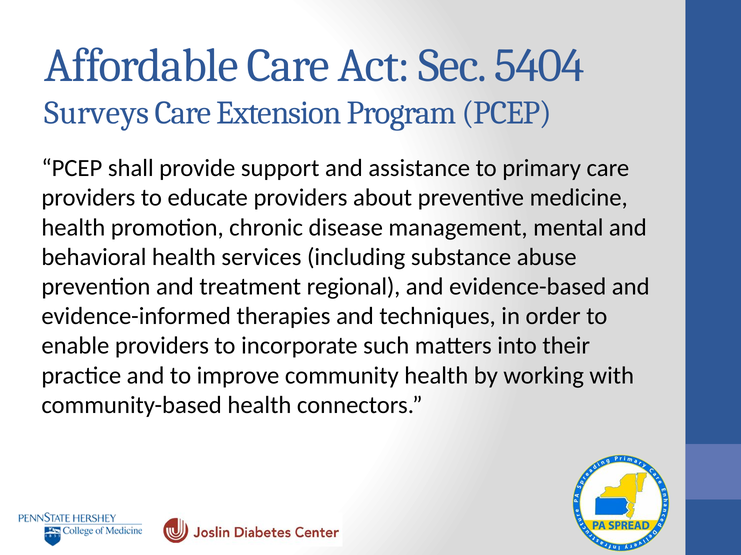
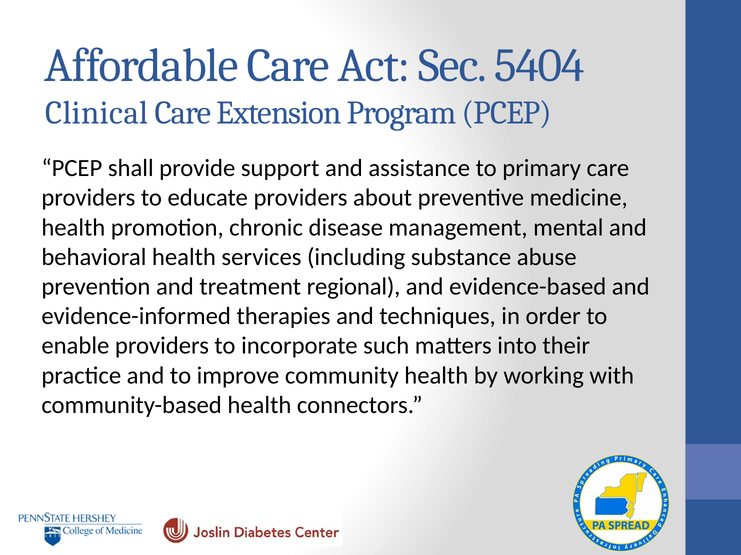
Surveys: Surveys -> Clinical
